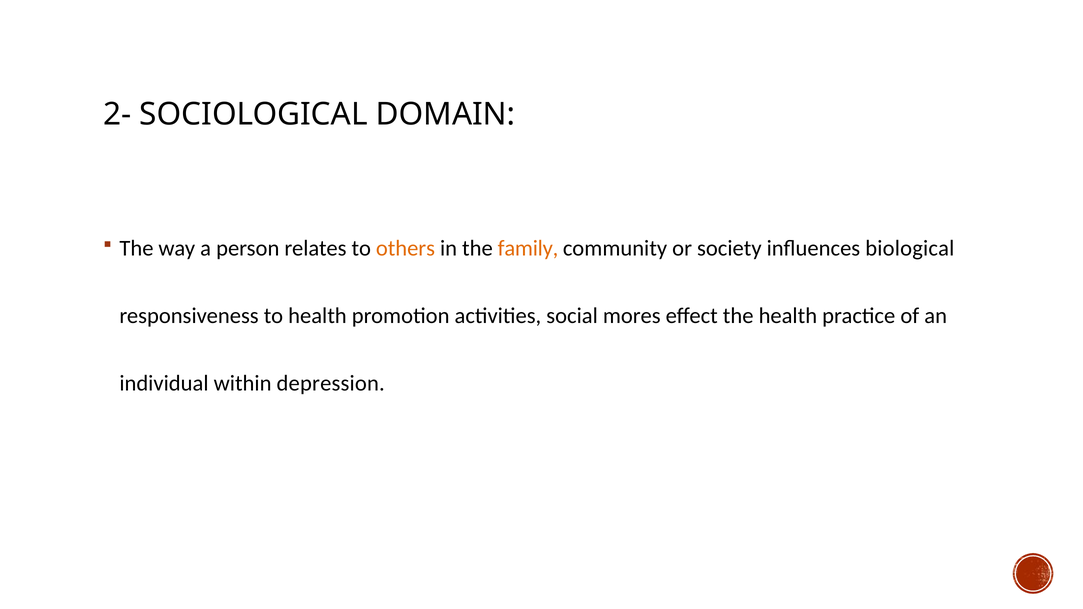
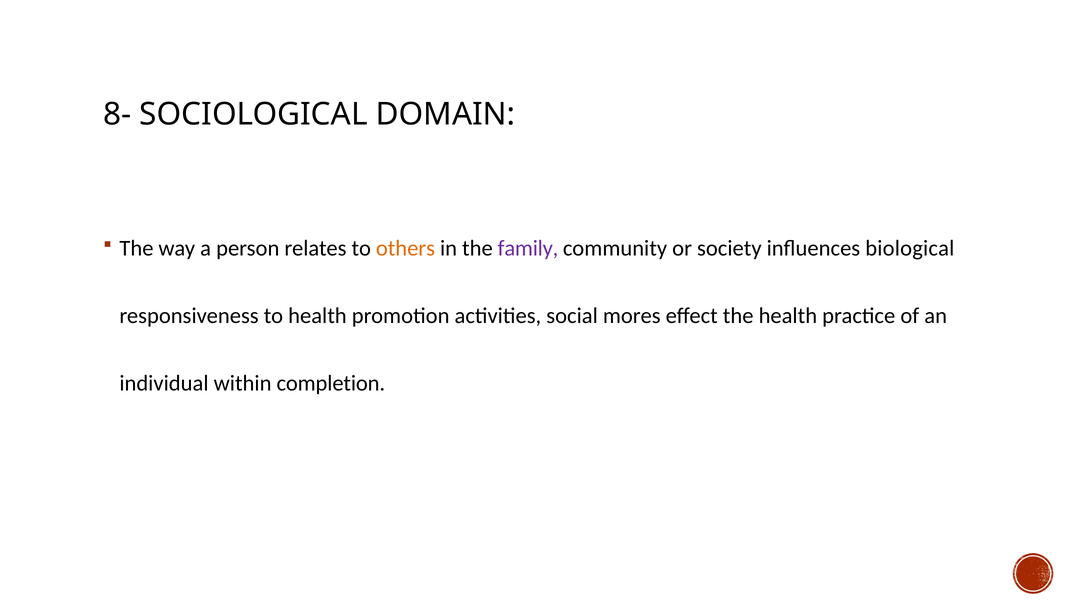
2-: 2- -> 8-
family colour: orange -> purple
depression: depression -> completion
